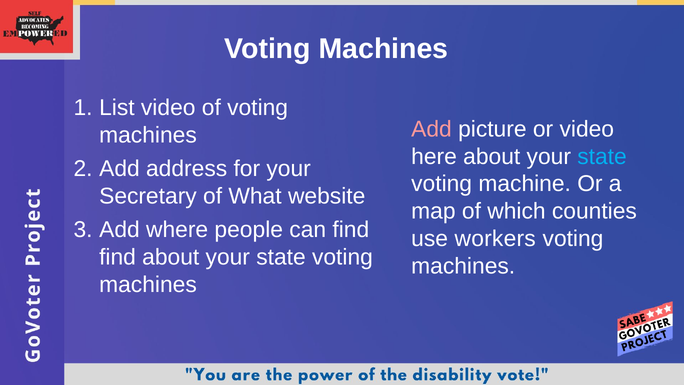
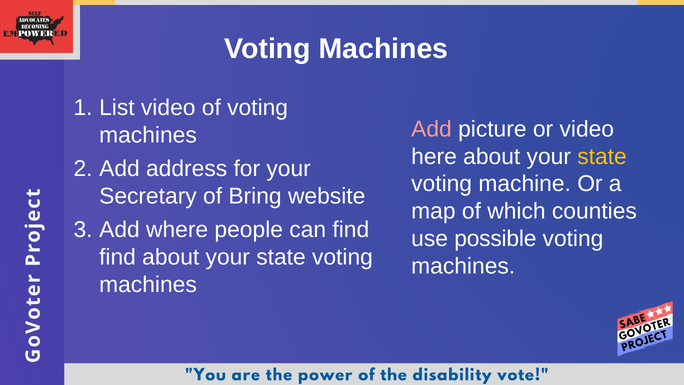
state at (602, 156) colour: light blue -> yellow
What: What -> Bring
workers: workers -> possible
